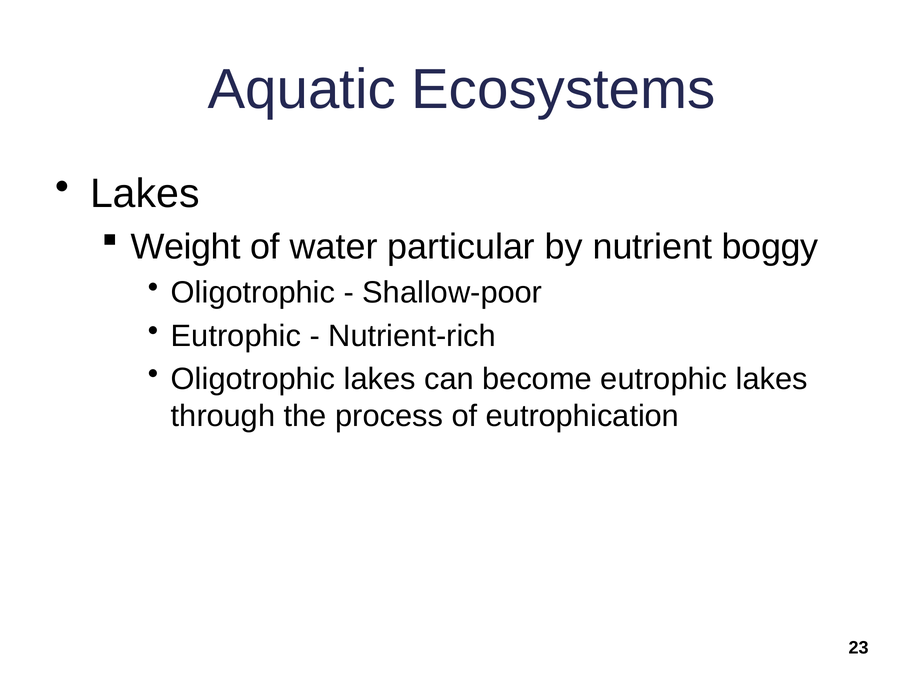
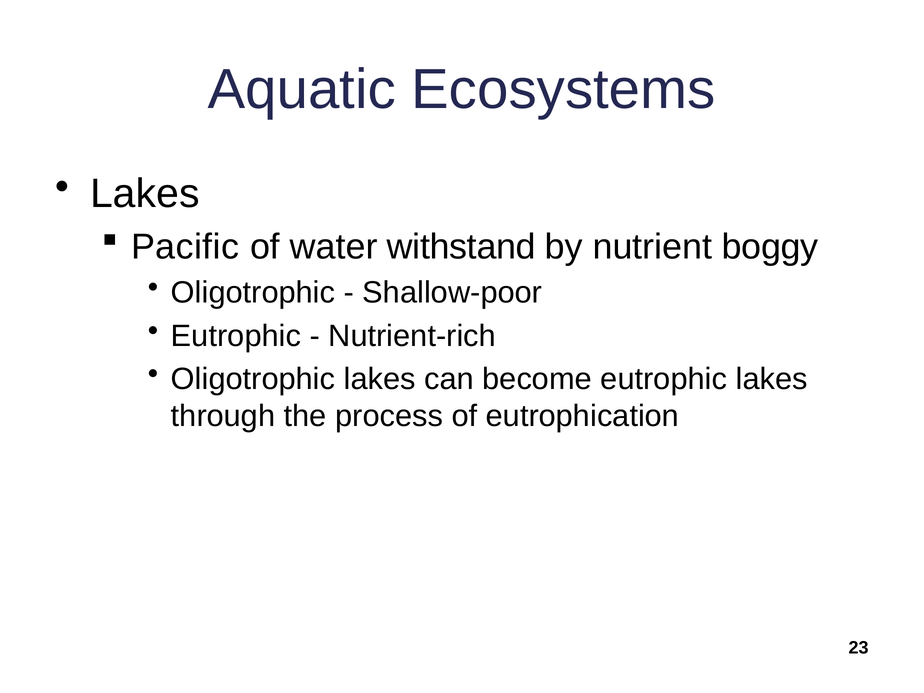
Weight: Weight -> Pacific
particular: particular -> withstand
